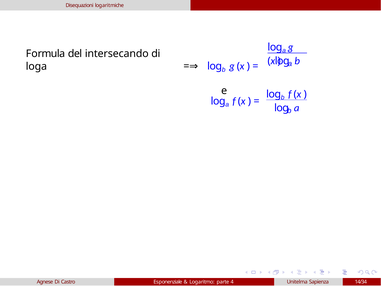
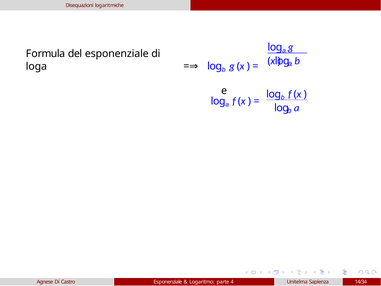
del intersecando: intersecando -> esponenziale
